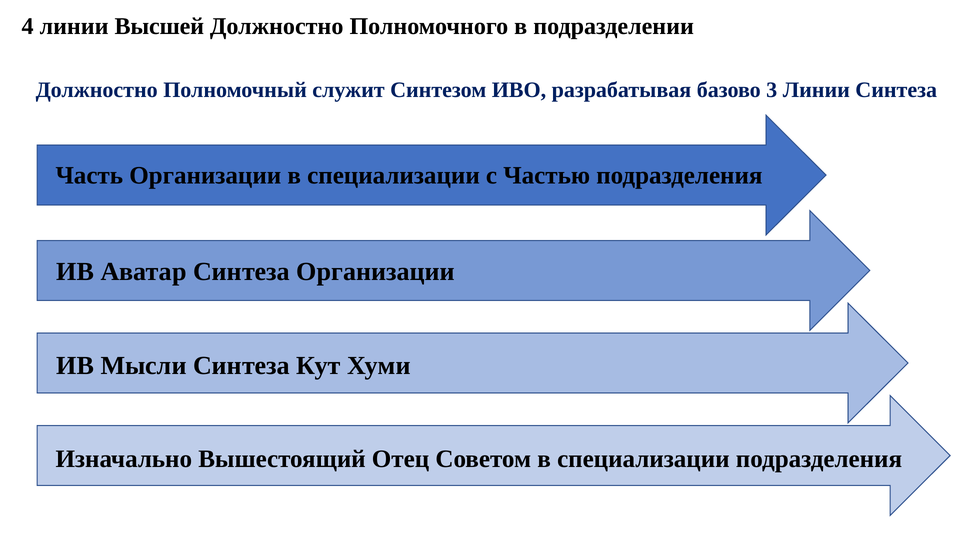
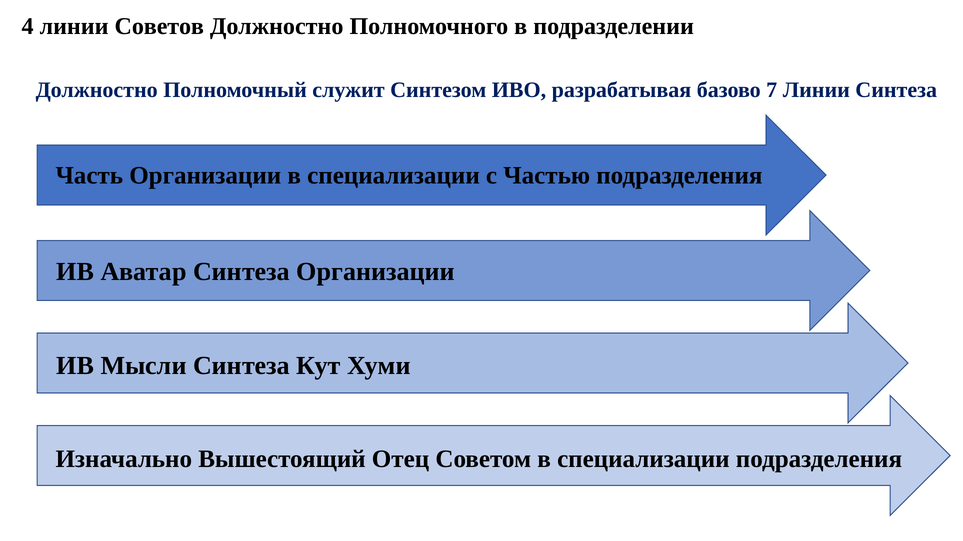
Высшей: Высшей -> Советов
3: 3 -> 7
